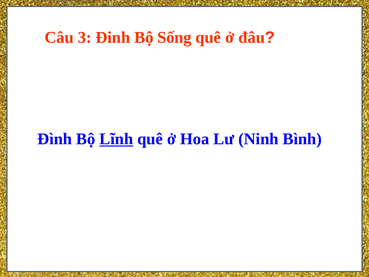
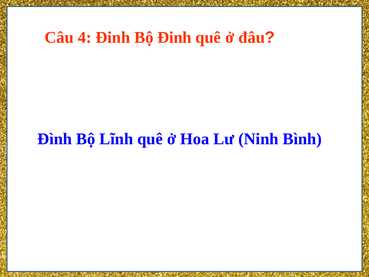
3: 3 -> 4
Bộ Sống: Sống -> Đinh
Lĩnh underline: present -> none
